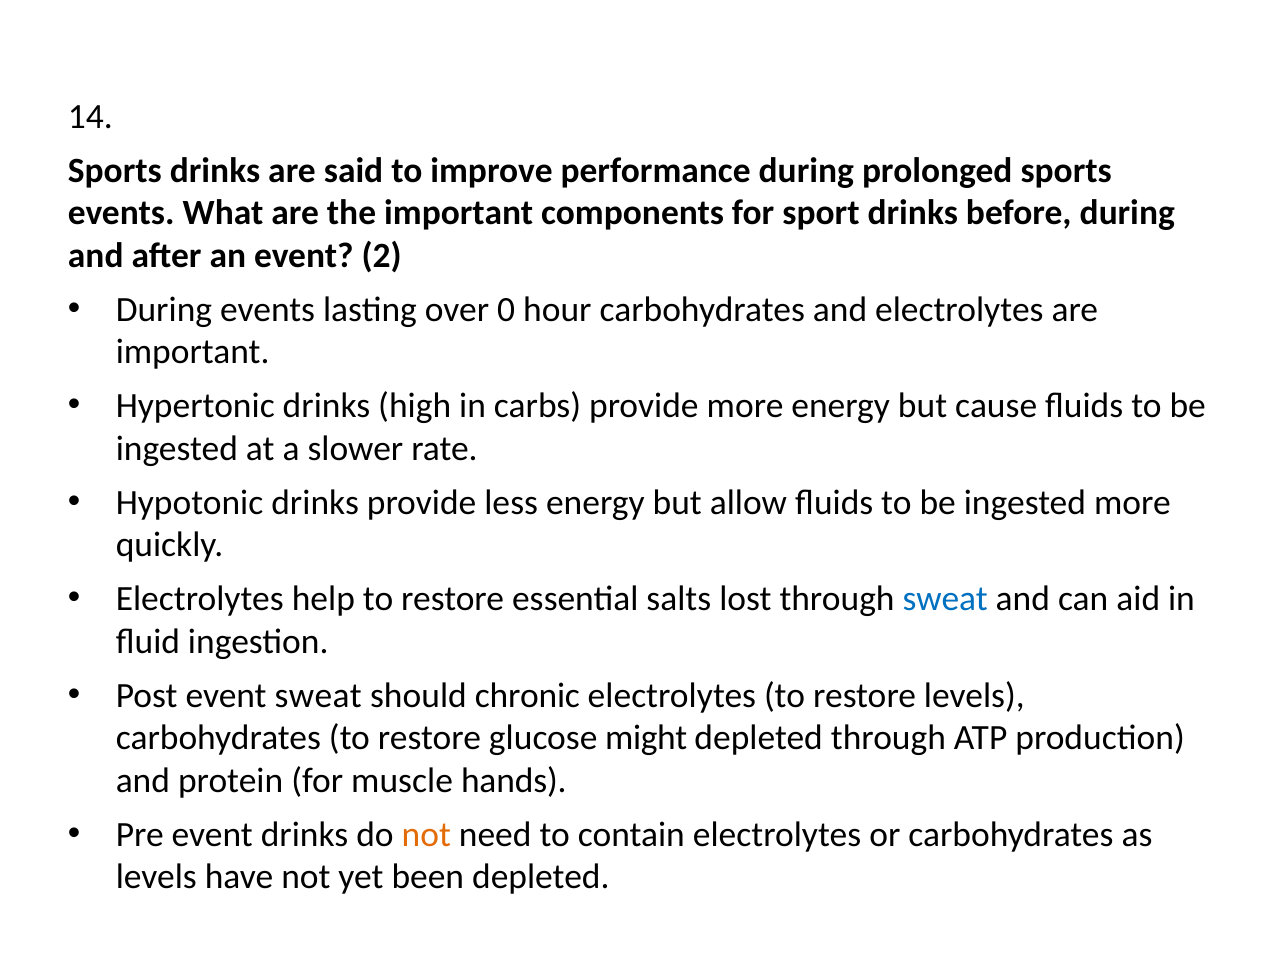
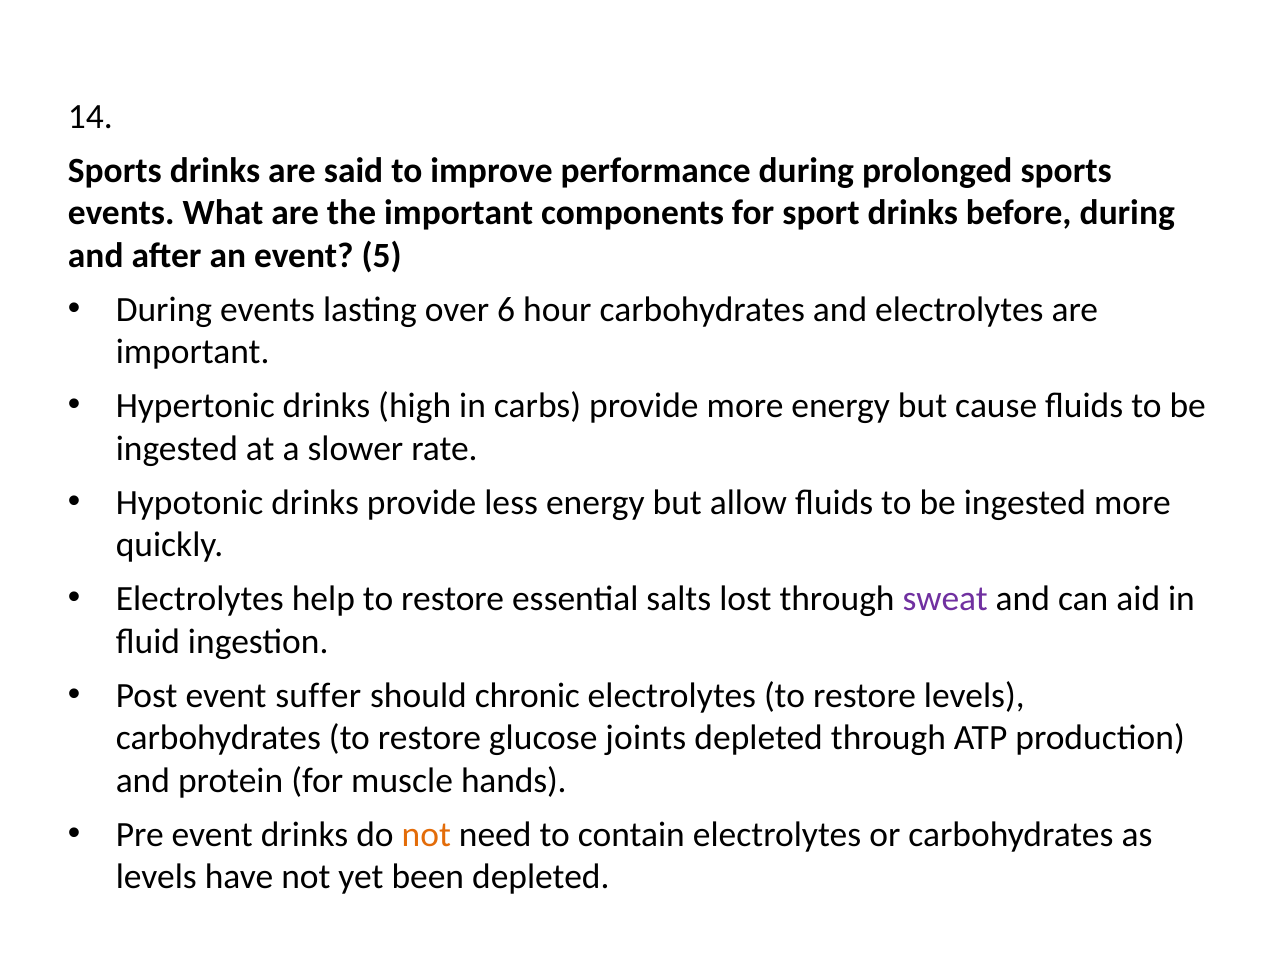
2: 2 -> 5
0: 0 -> 6
sweat at (945, 599) colour: blue -> purple
event sweat: sweat -> suffer
might: might -> joints
